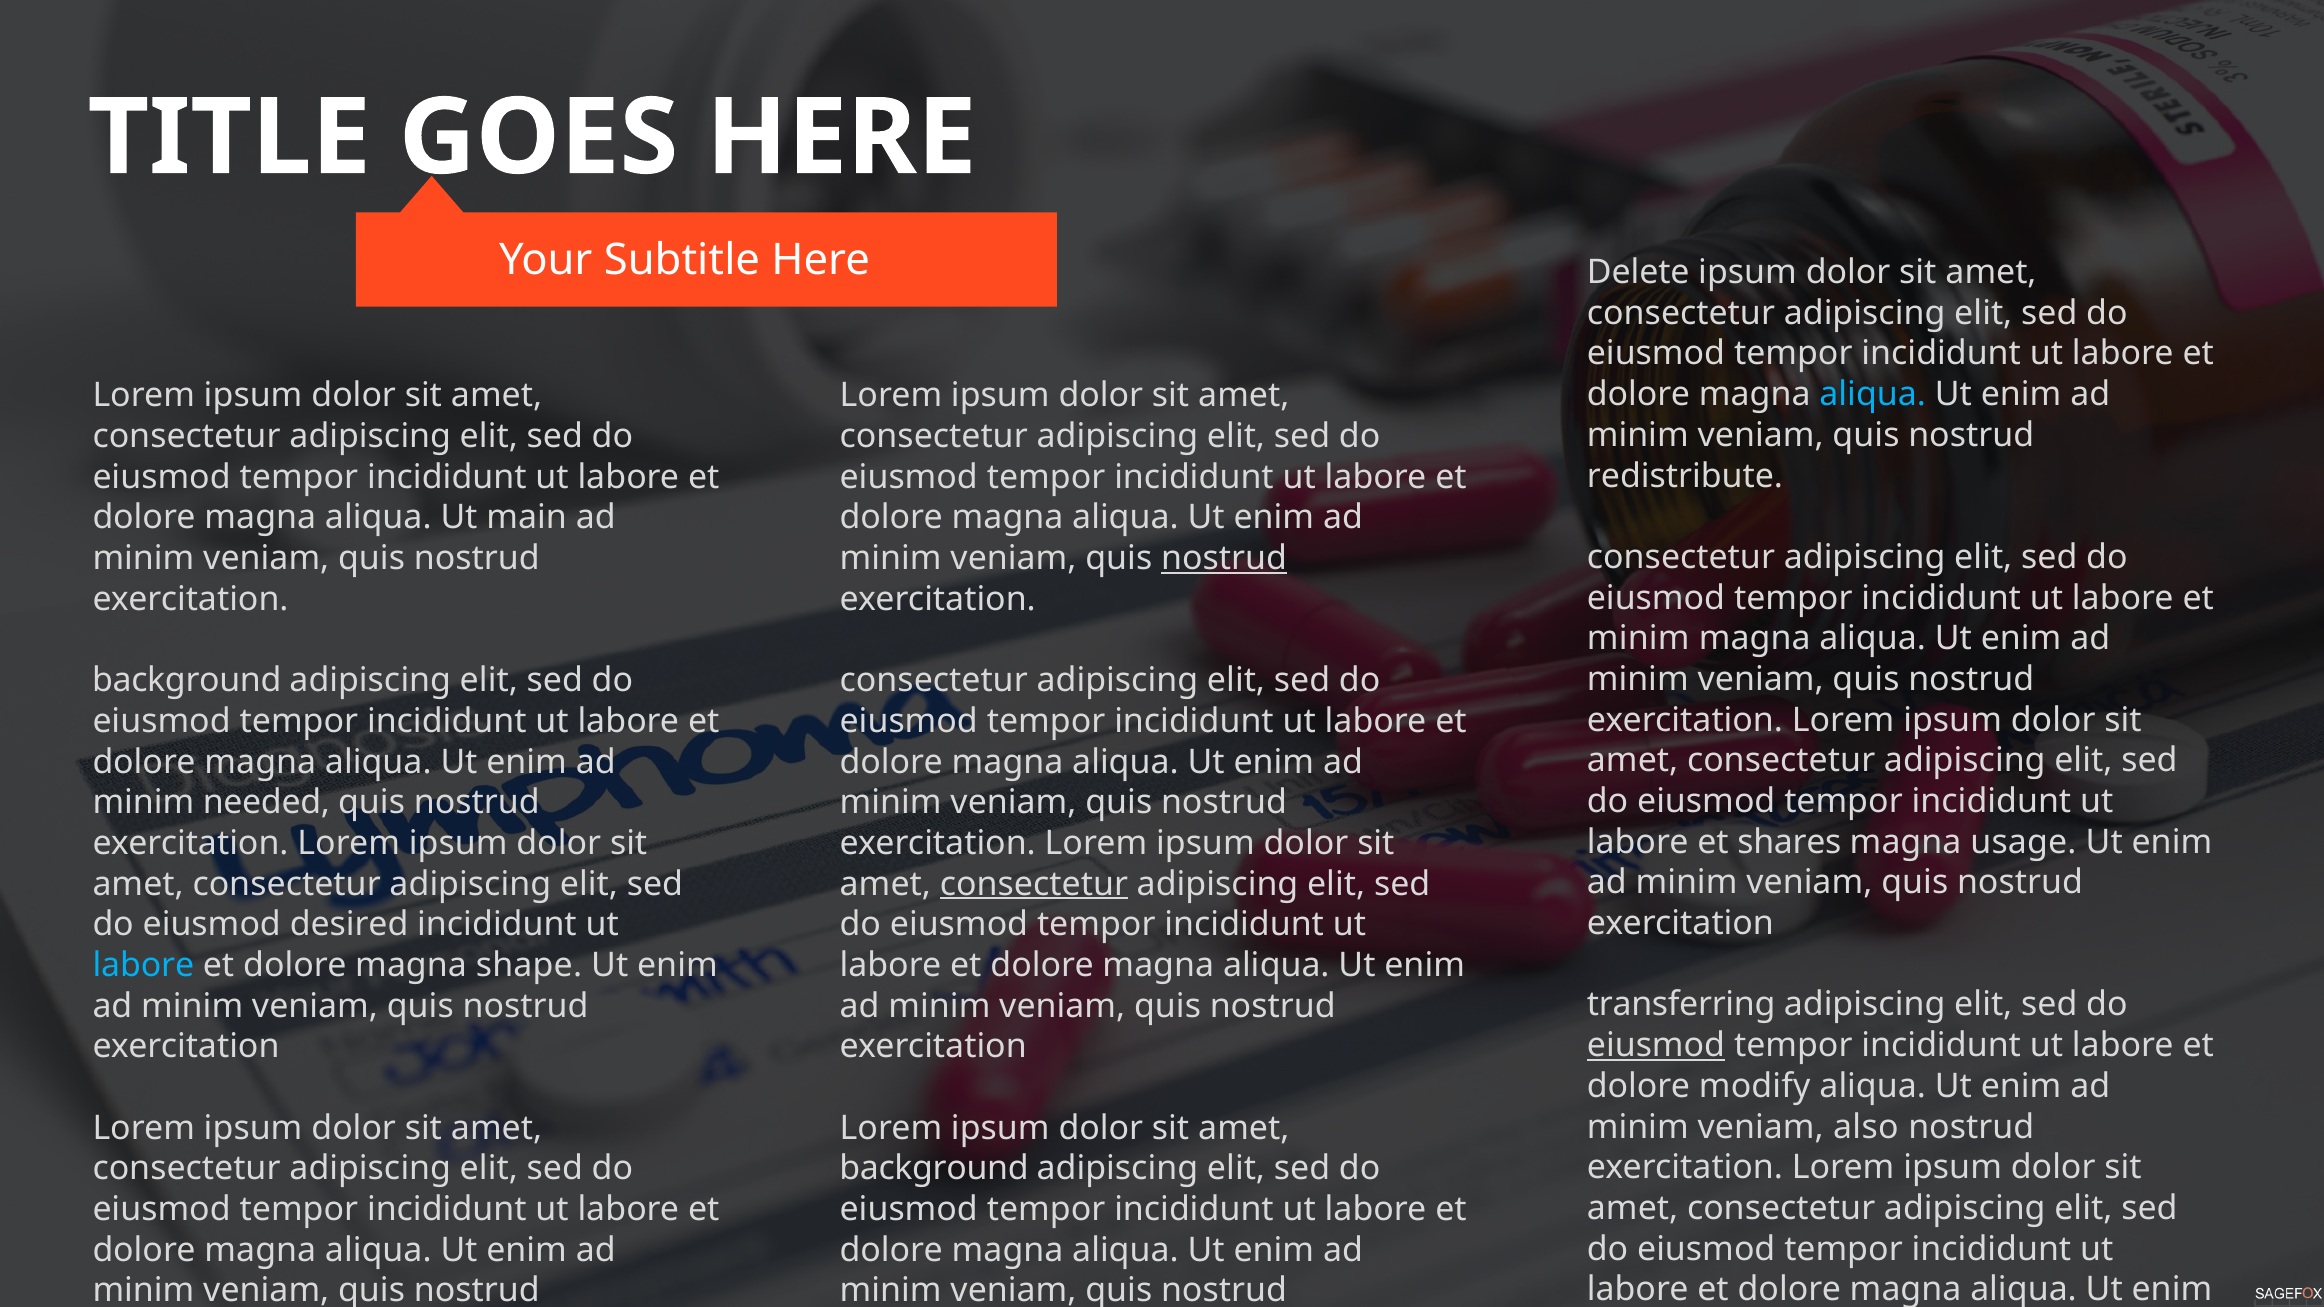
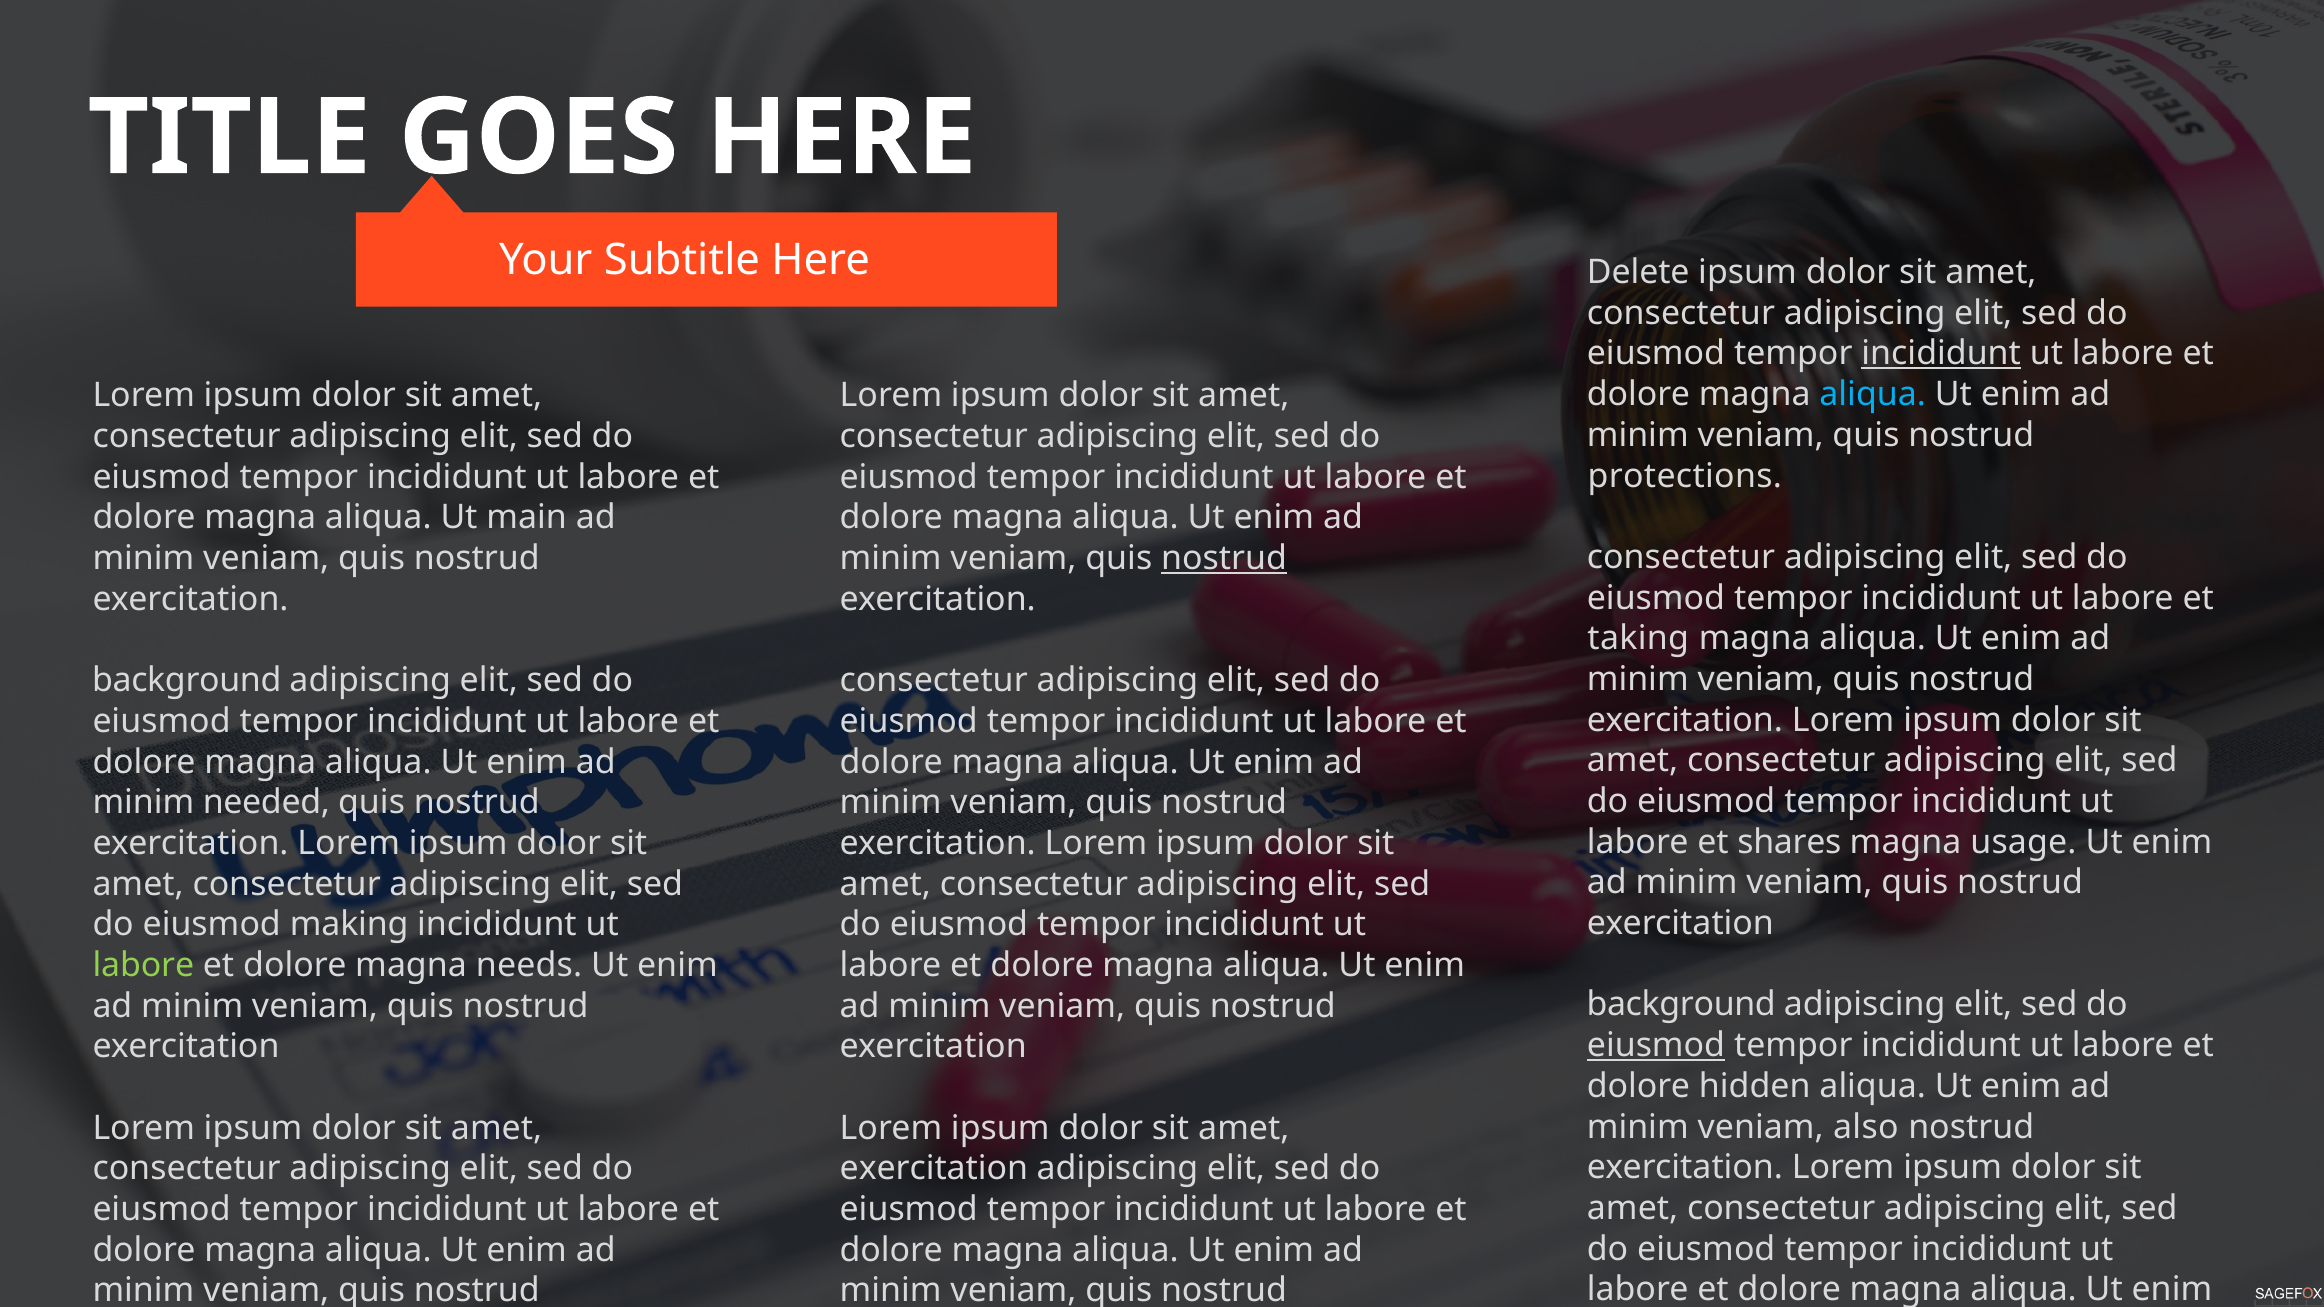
incididunt at (1941, 354) underline: none -> present
redistribute: redistribute -> protections
minim at (1638, 639): minim -> taking
consectetur at (1034, 884) underline: present -> none
desired: desired -> making
labore at (143, 965) colour: light blue -> light green
shape: shape -> needs
transferring at (1681, 1005): transferring -> background
modify: modify -> hidden
background at (934, 1169): background -> exercitation
